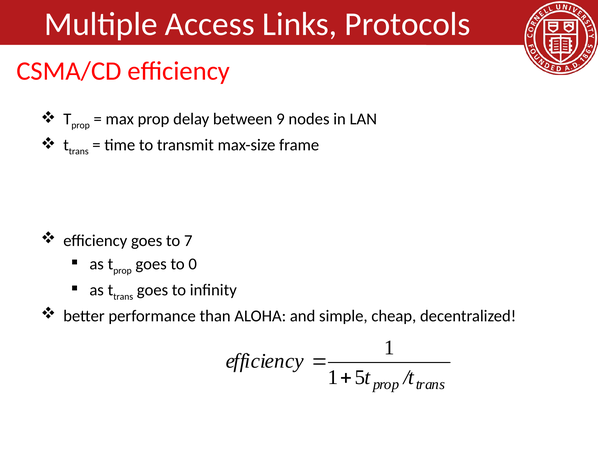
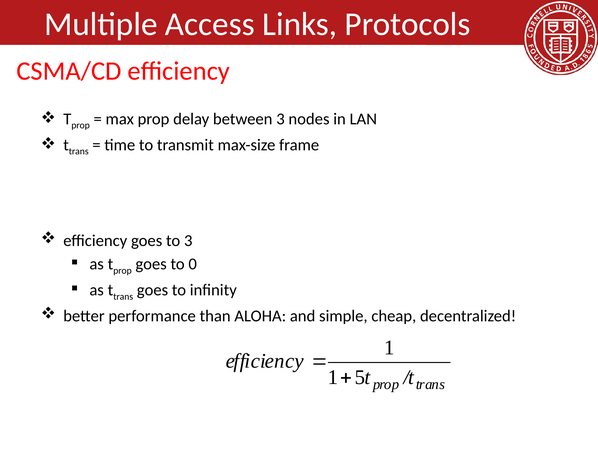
between 9: 9 -> 3
to 7: 7 -> 3
